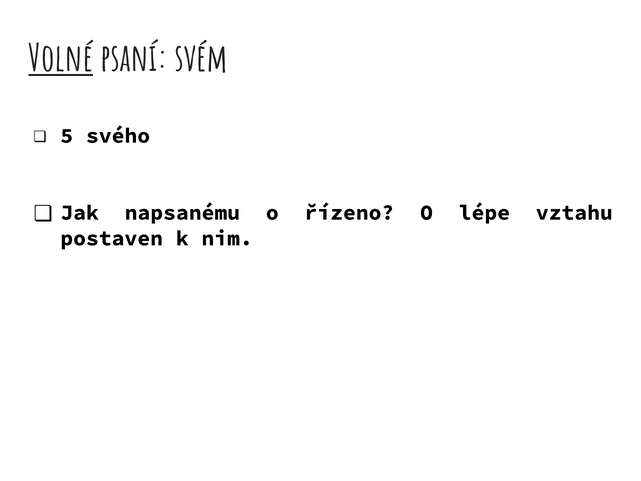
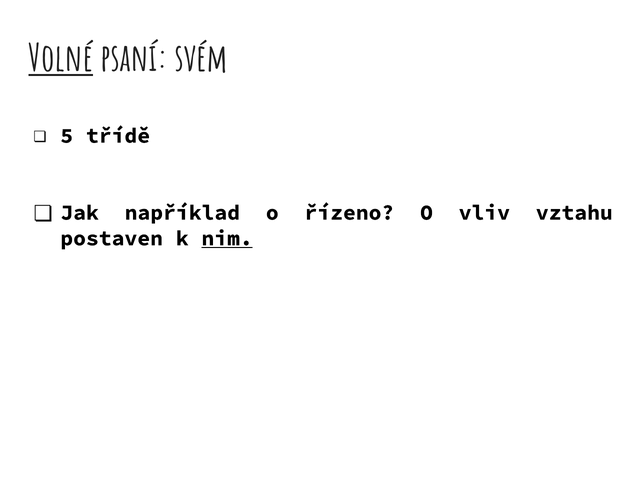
svého: svého -> třídě
napsanému: napsanému -> například
lépe: lépe -> vliv
nim underline: none -> present
